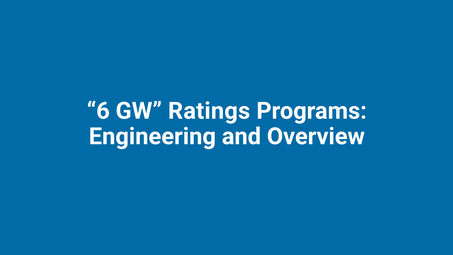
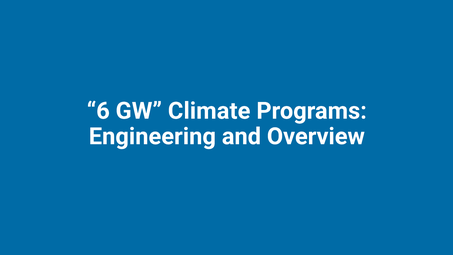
Ratings: Ratings -> Climate
